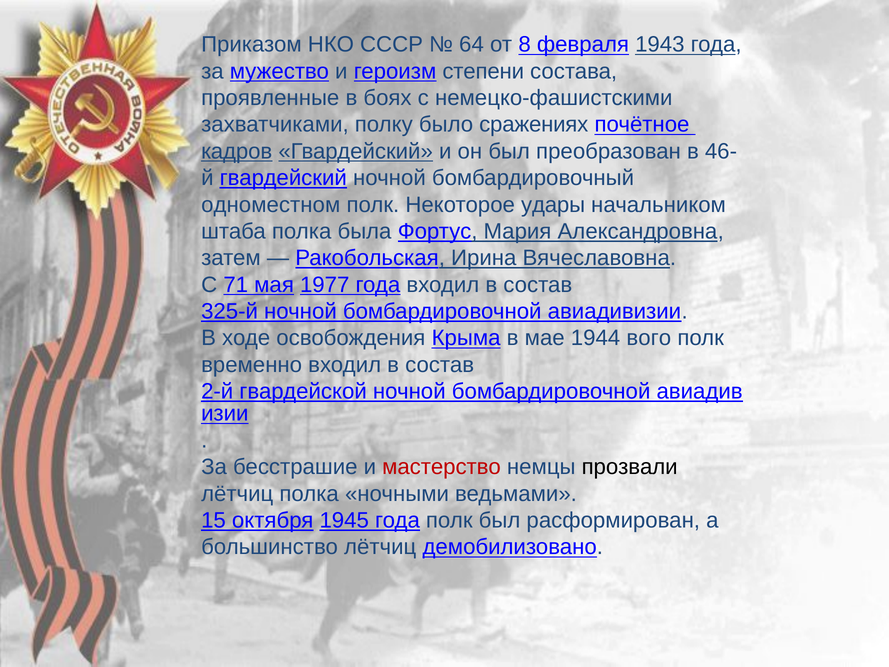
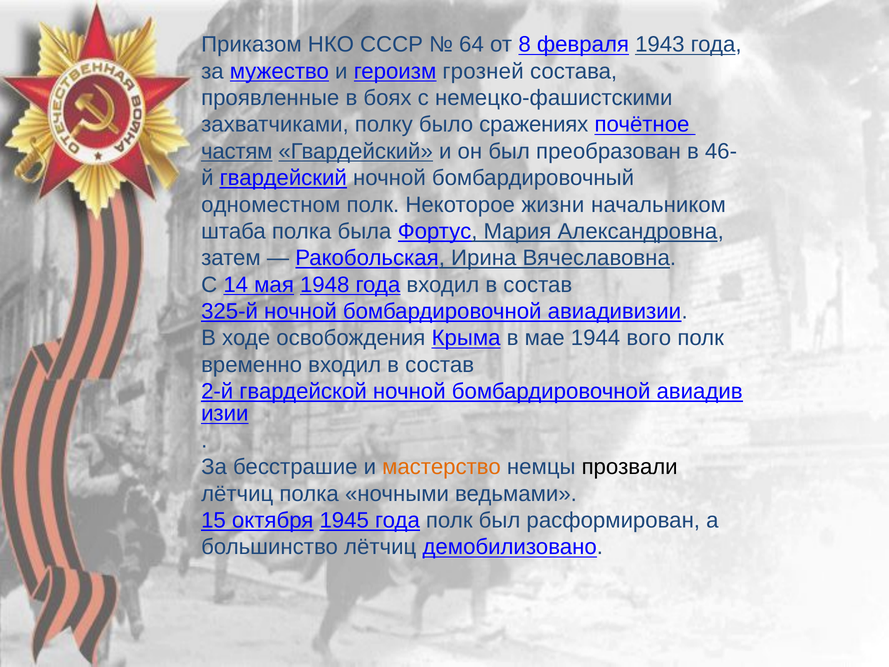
степени: степени -> грозней
кадров: кадров -> частям
удары: удары -> жизни
71: 71 -> 14
1977: 1977 -> 1948
мастерство colour: red -> orange
